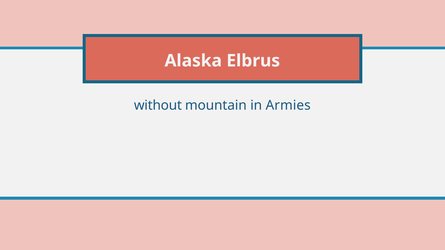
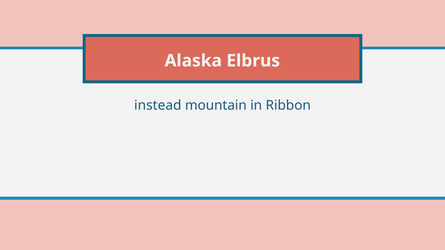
without: without -> instead
Armies: Armies -> Ribbon
